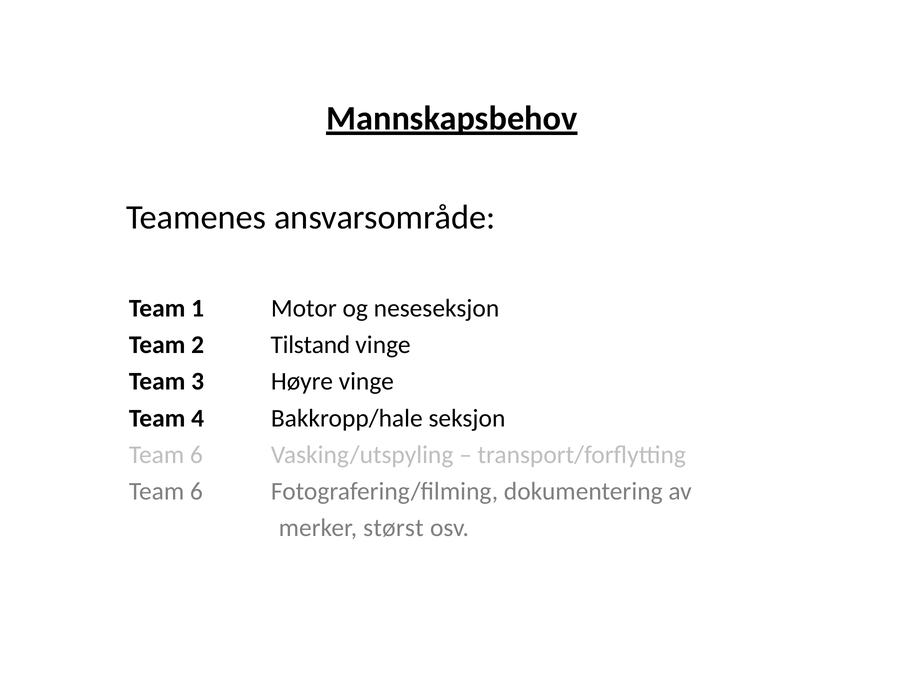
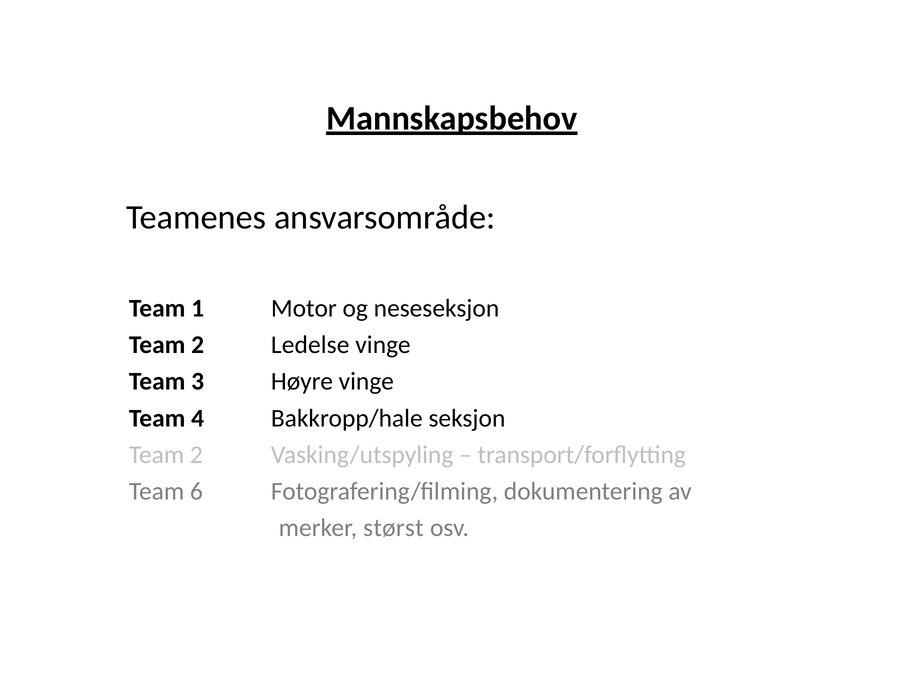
Tilstand: Tilstand -> Ledelse
6 at (196, 455): 6 -> 2
